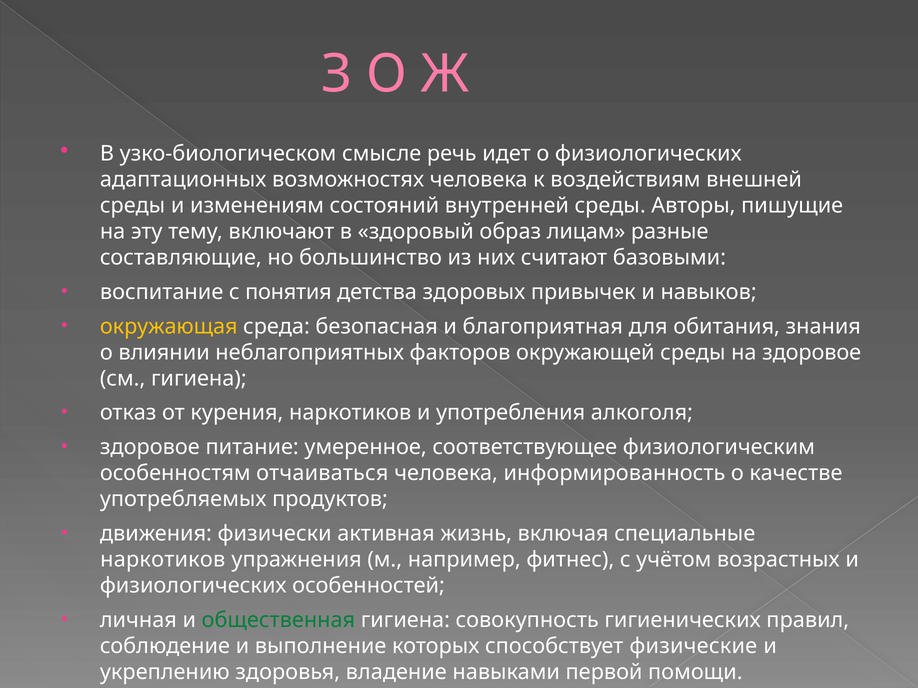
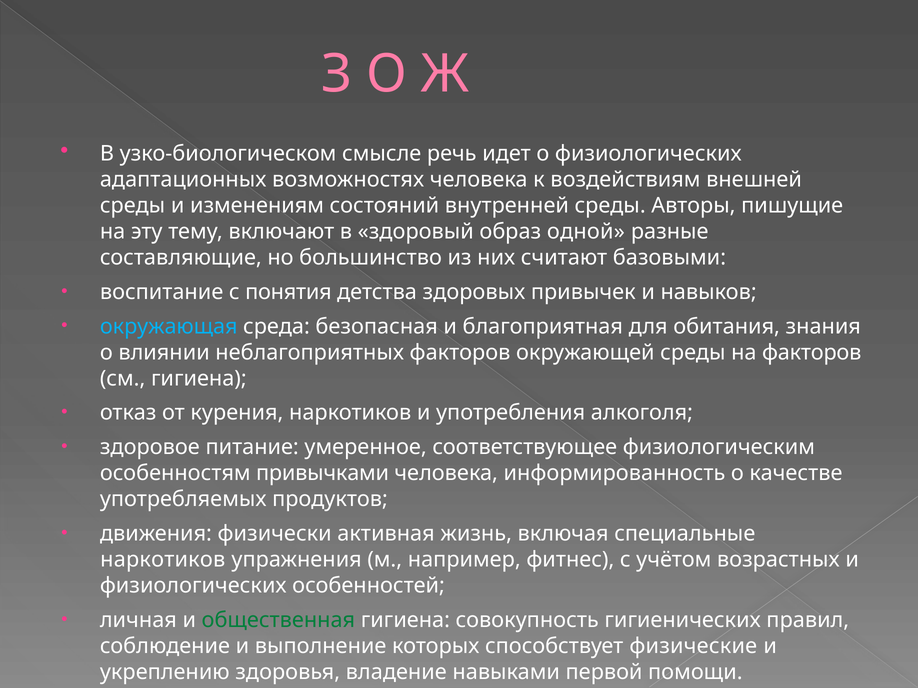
лицам: лицам -> одной
окружающая colour: yellow -> light blue
на здоровое: здоровое -> факторов
отчаиваться: отчаиваться -> привычками
